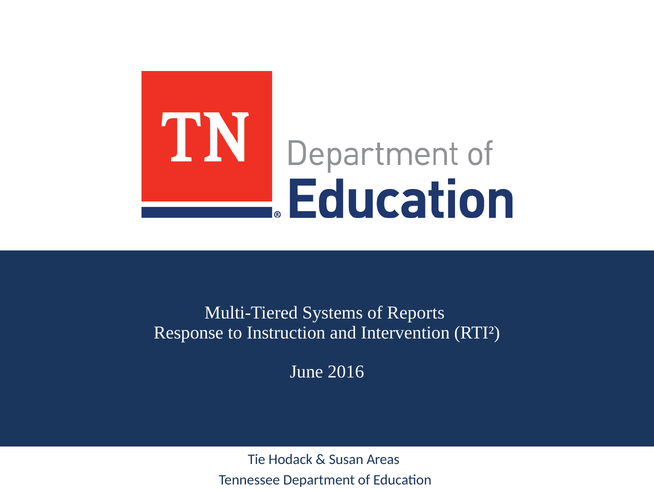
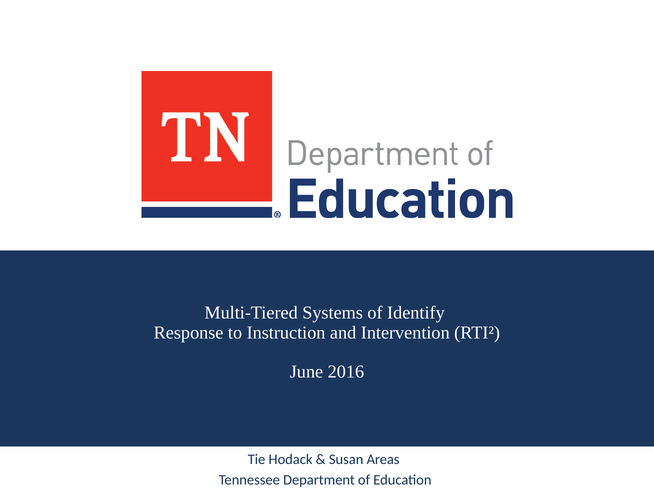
Reports: Reports -> Identify
